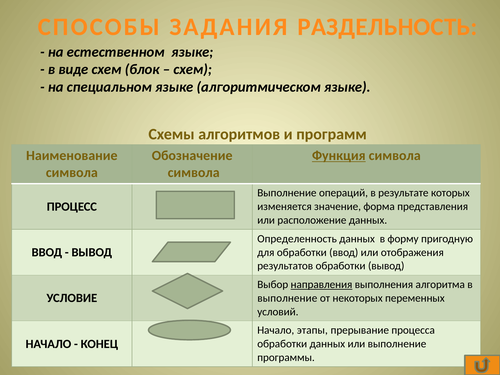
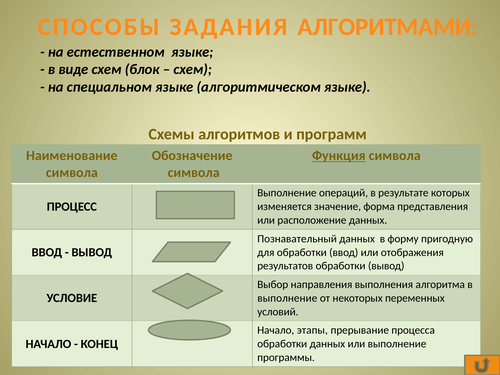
РАЗДЕЛЬНОСТЬ: РАЗДЕЛЬНОСТЬ -> АЛГОРИТМАМИ
Определенность: Определенность -> Познавательный
направления underline: present -> none
